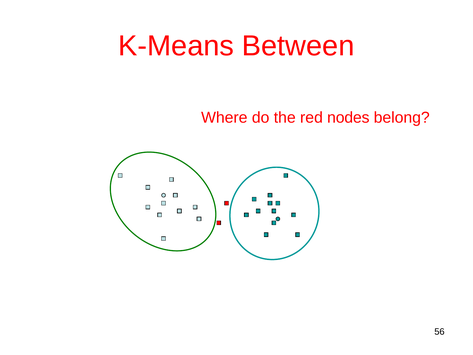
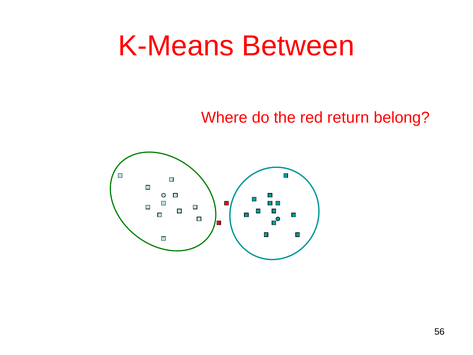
nodes: nodes -> return
